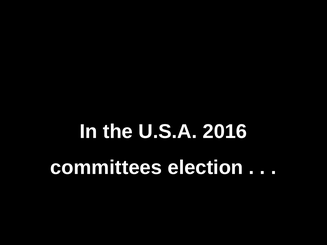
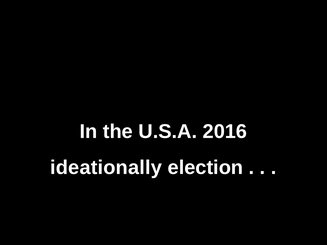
committees: committees -> ideationally
